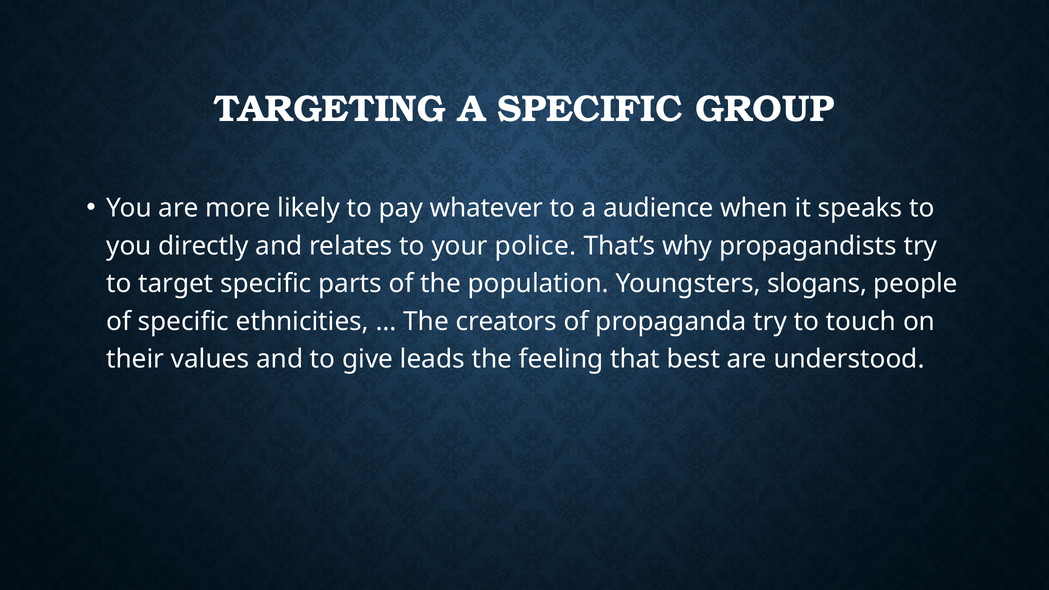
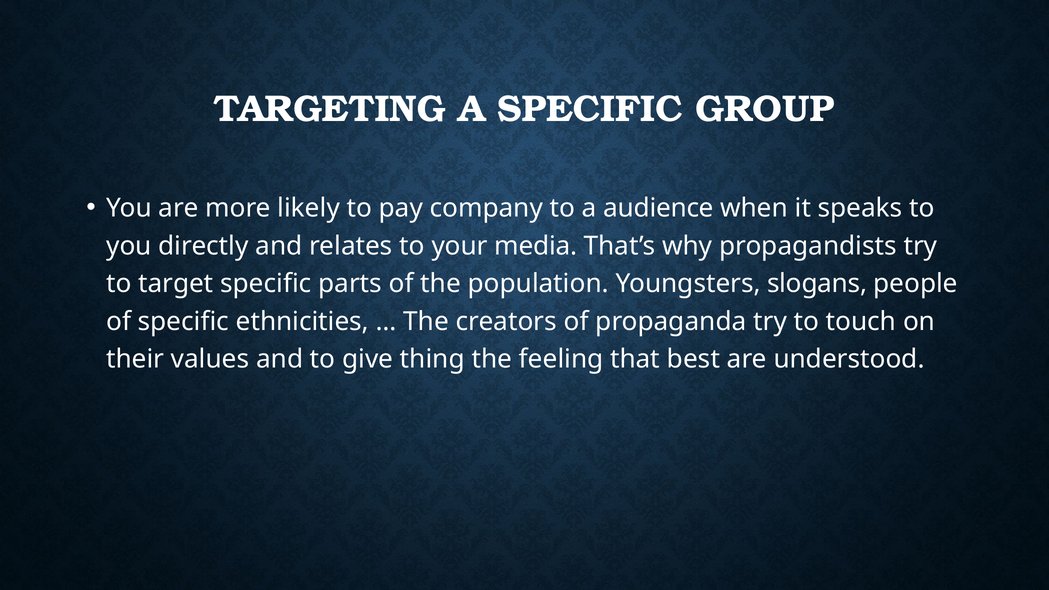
whatever: whatever -> company
police: police -> media
leads: leads -> thing
